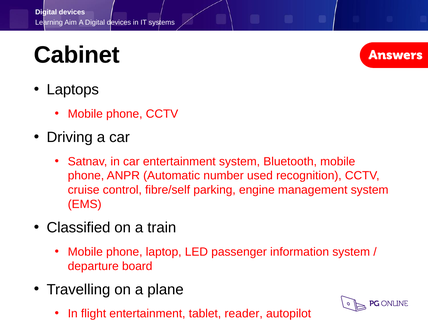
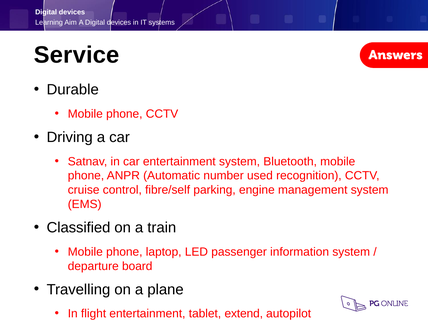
Cabinet: Cabinet -> Service
Laptops: Laptops -> Durable
reader: reader -> extend
